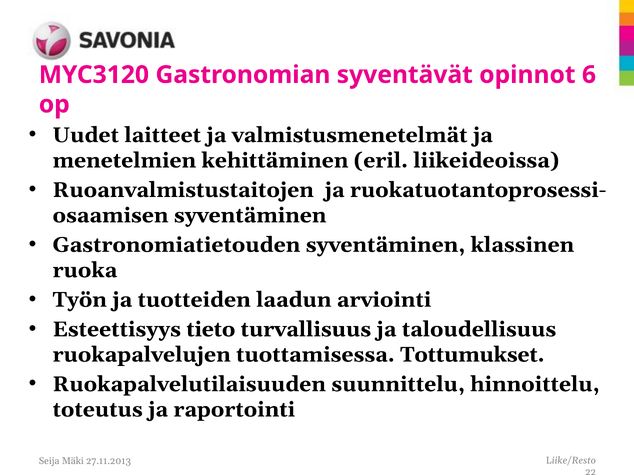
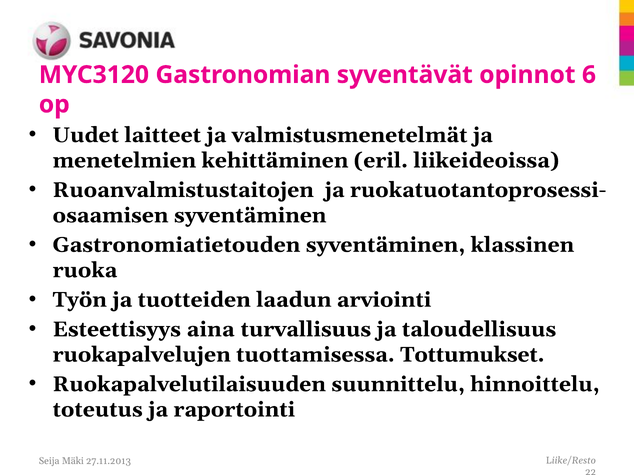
tieto: tieto -> aina
